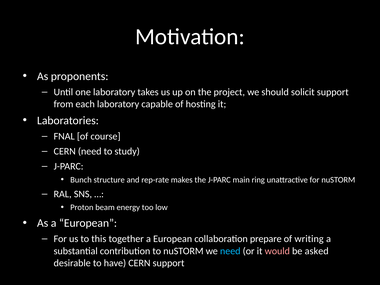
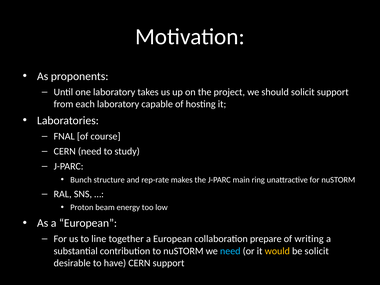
this: this -> line
would colour: pink -> yellow
be asked: asked -> solicit
